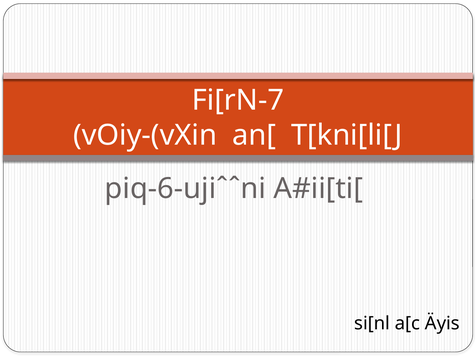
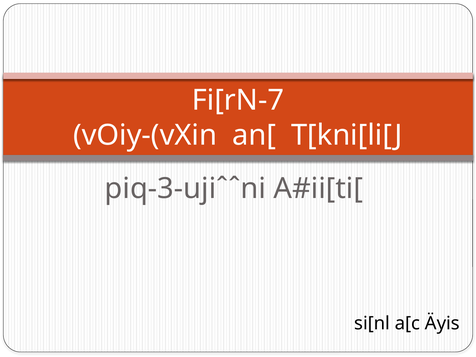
piq-6-ujiˆˆni: piq-6-ujiˆˆni -> piq-3-ujiˆˆni
